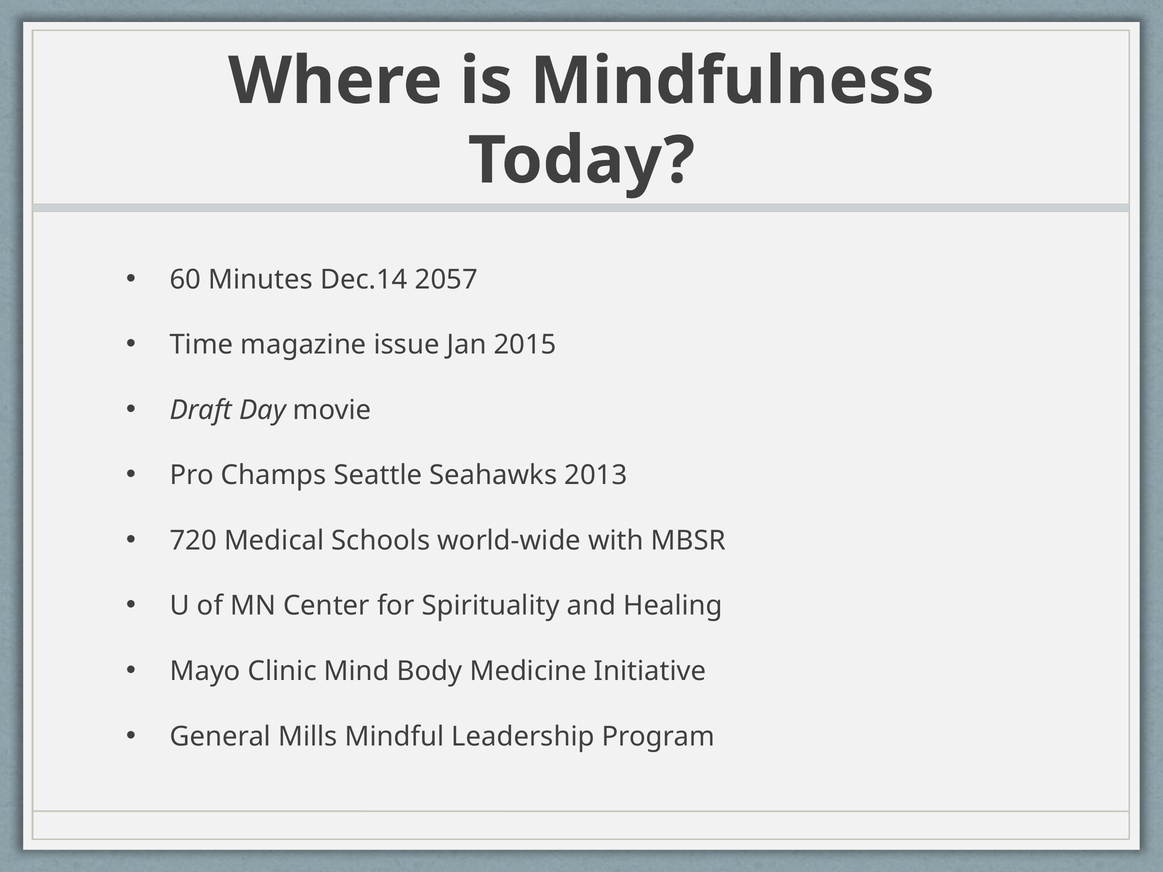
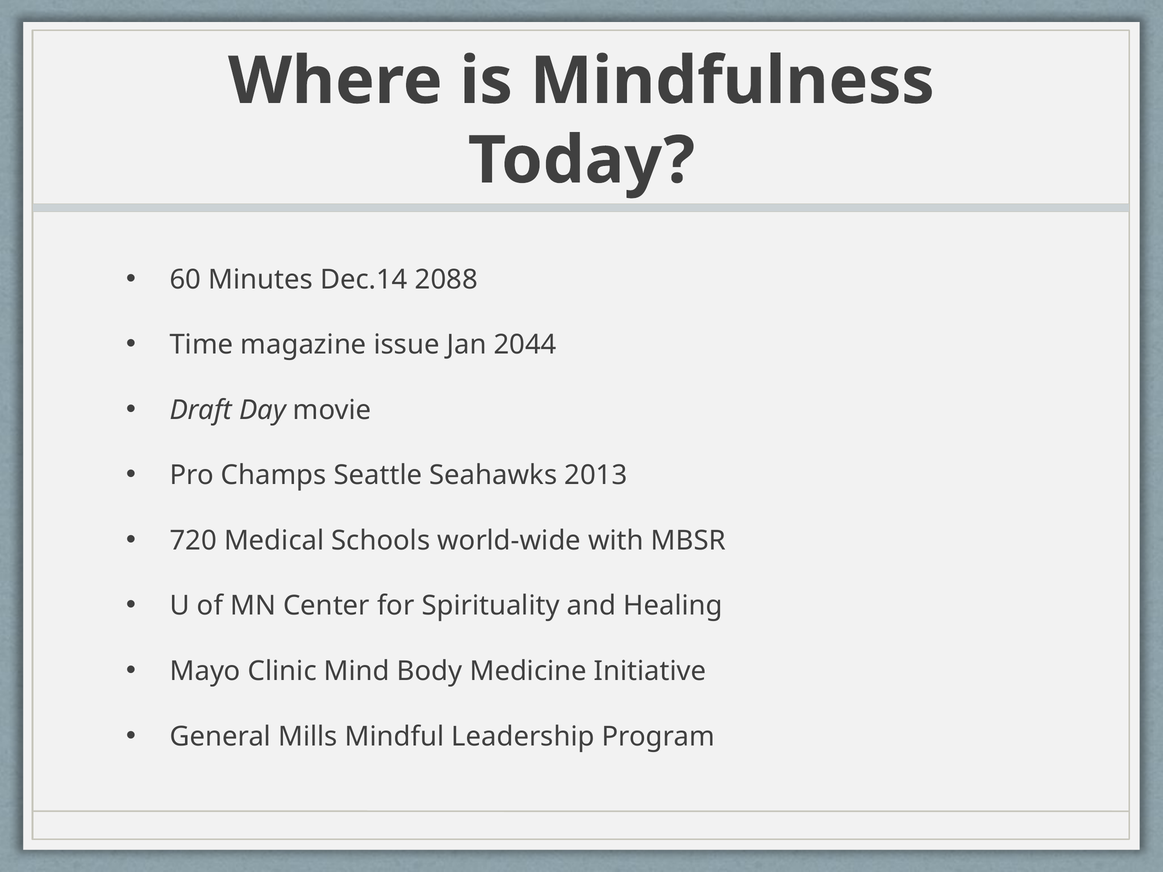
2057: 2057 -> 2088
2015: 2015 -> 2044
